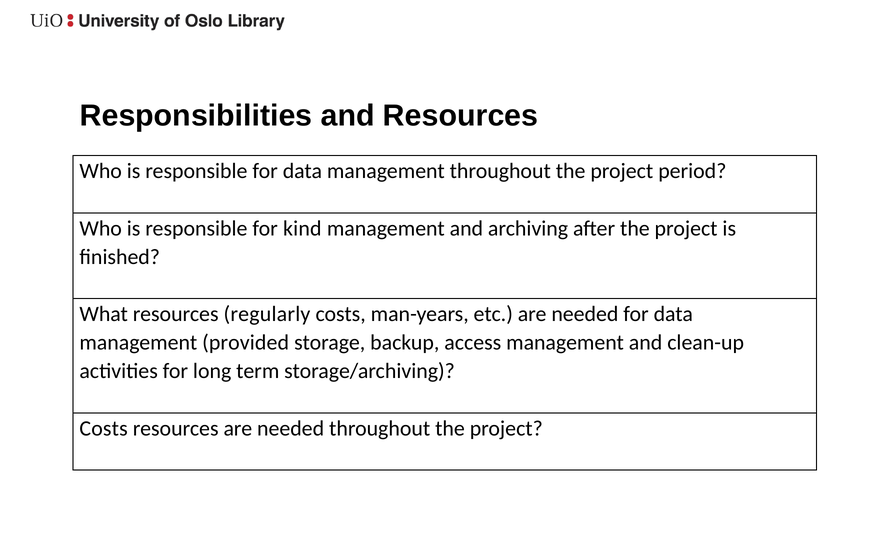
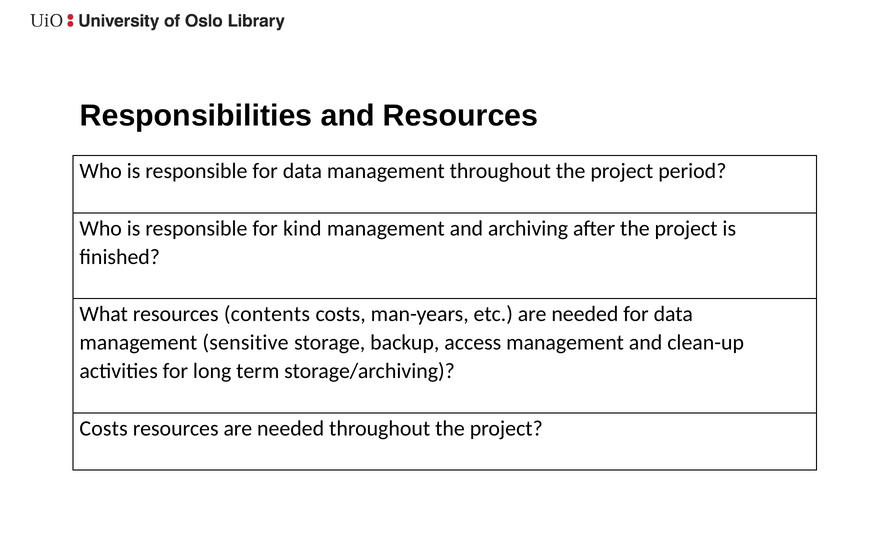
regularly: regularly -> contents
provided: provided -> sensitive
